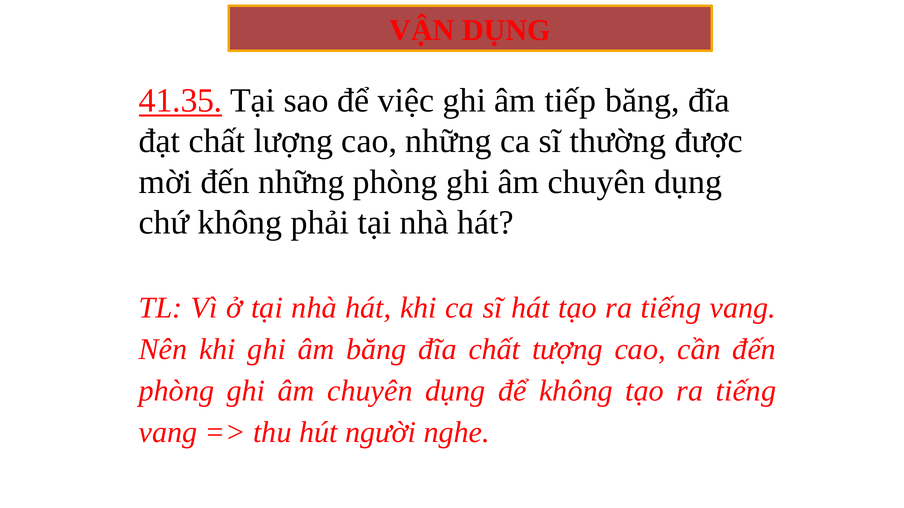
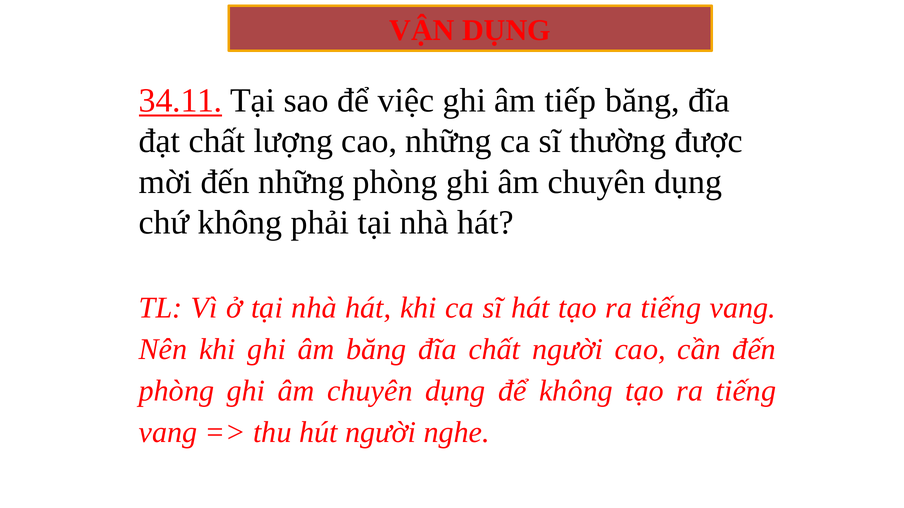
41.35: 41.35 -> 34.11
chất tượng: tượng -> người
